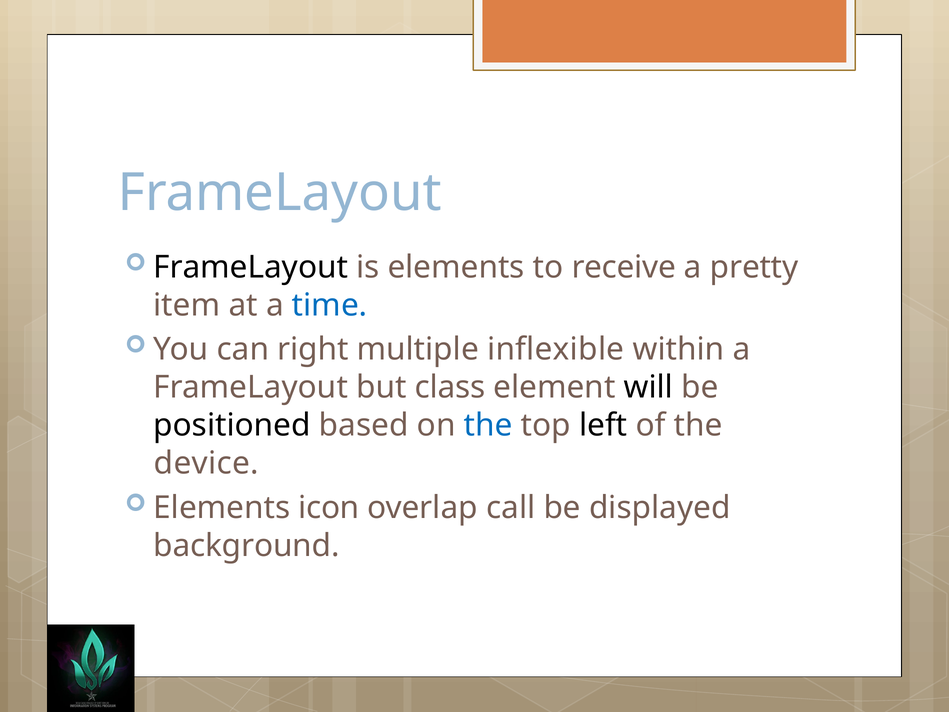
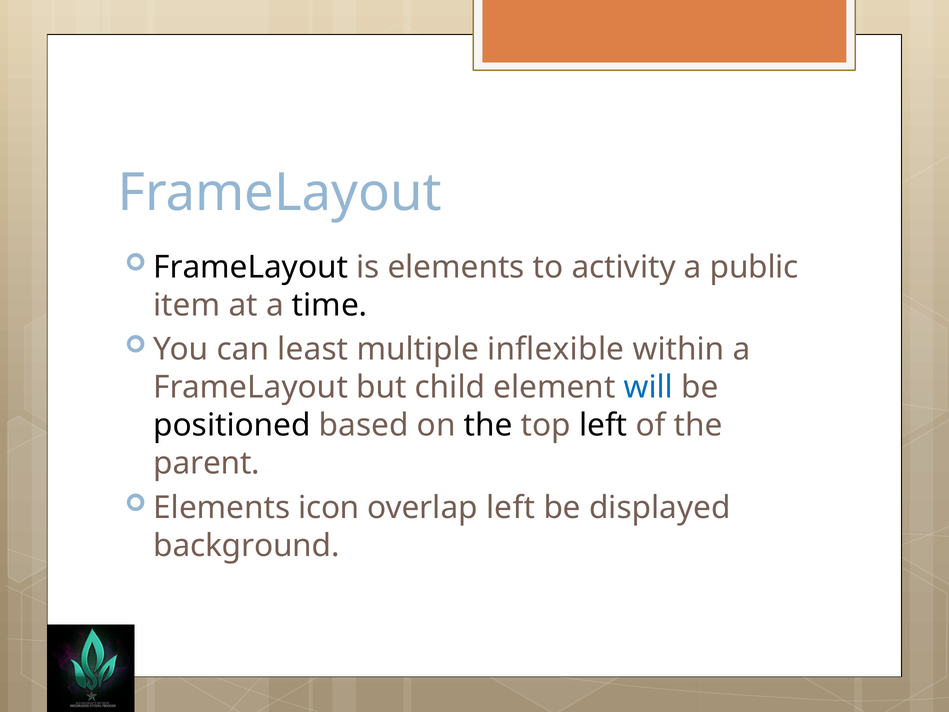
receive: receive -> activity
pretty: pretty -> public
time colour: blue -> black
right: right -> least
class: class -> child
will colour: black -> blue
the at (488, 425) colour: blue -> black
device: device -> parent
overlap call: call -> left
